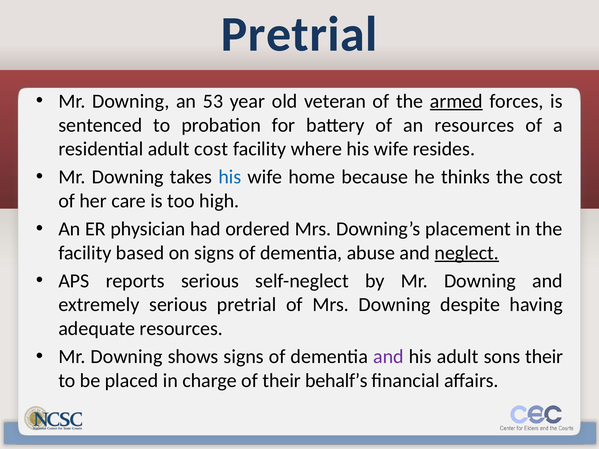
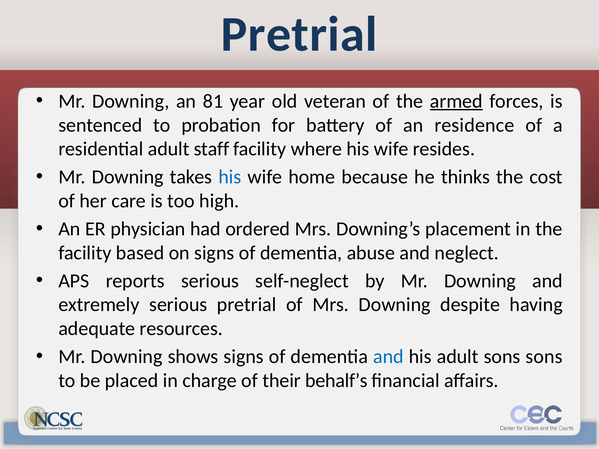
53: 53 -> 81
an resources: resources -> residence
adult cost: cost -> staff
neglect underline: present -> none
and at (388, 357) colour: purple -> blue
sons their: their -> sons
